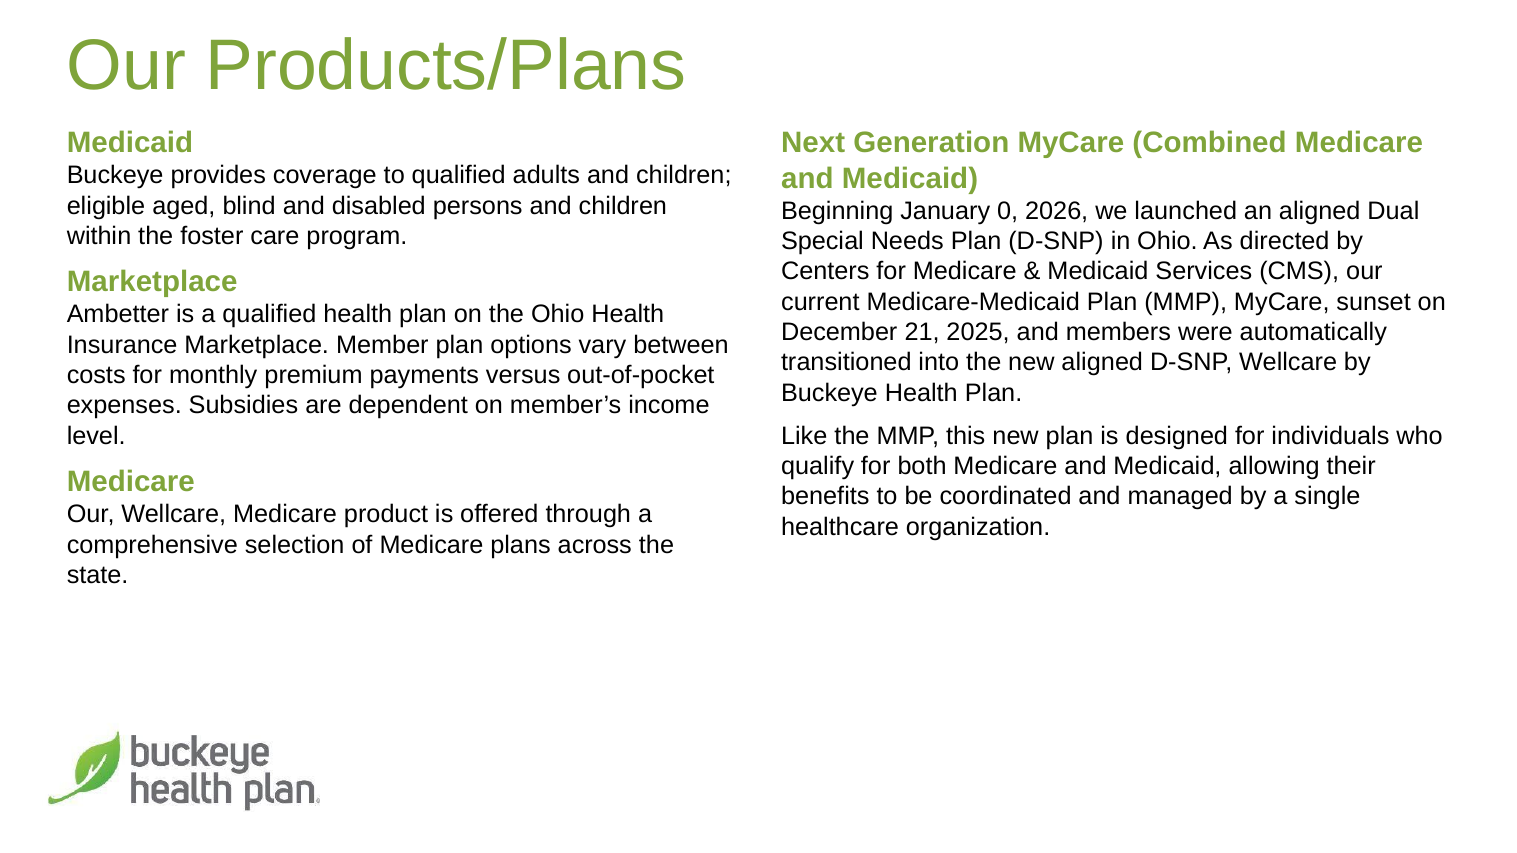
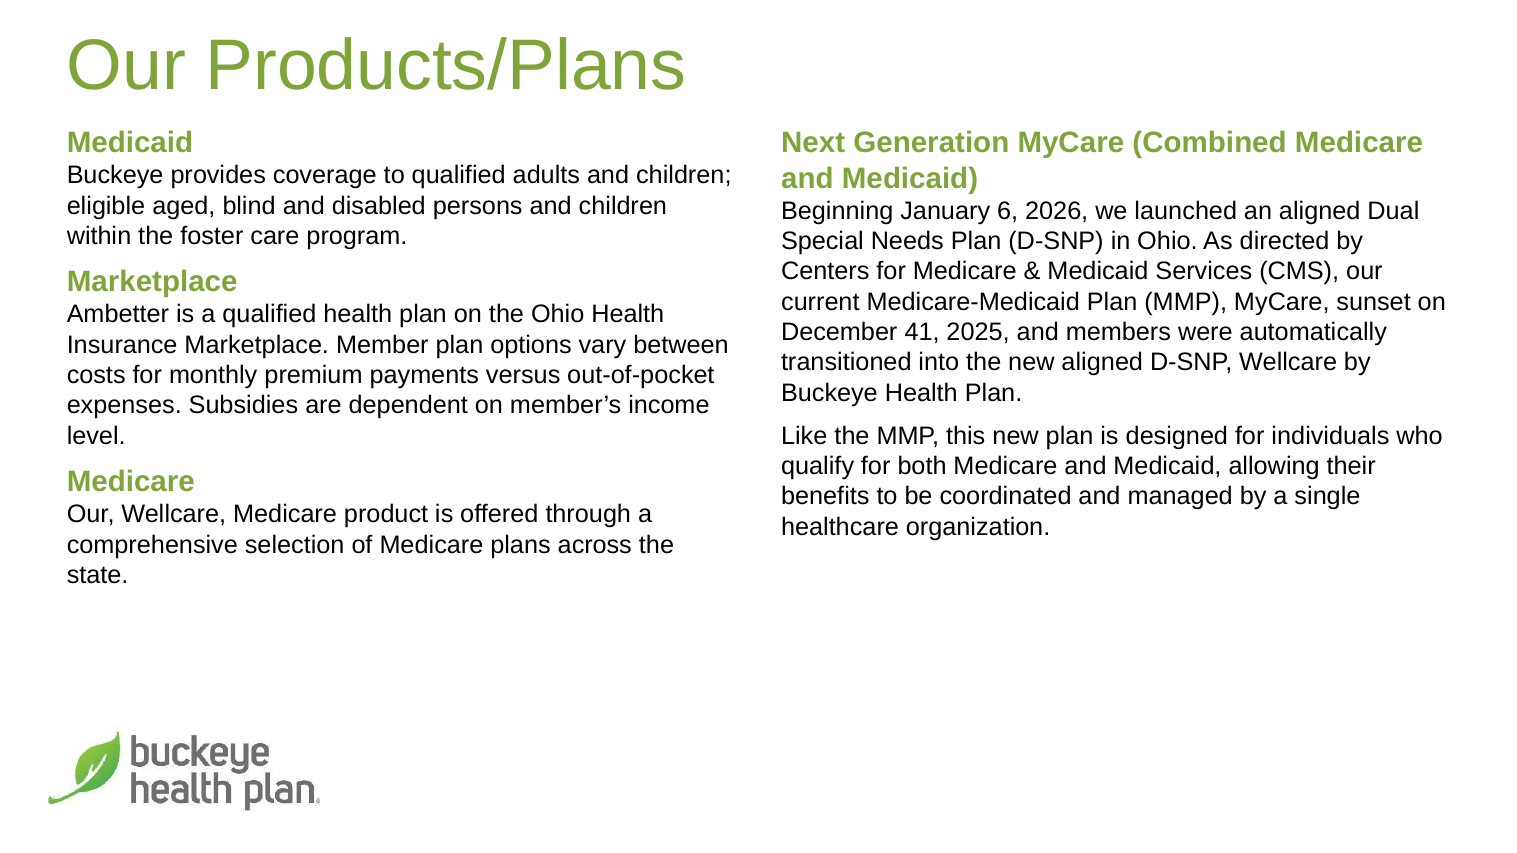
0: 0 -> 6
21: 21 -> 41
